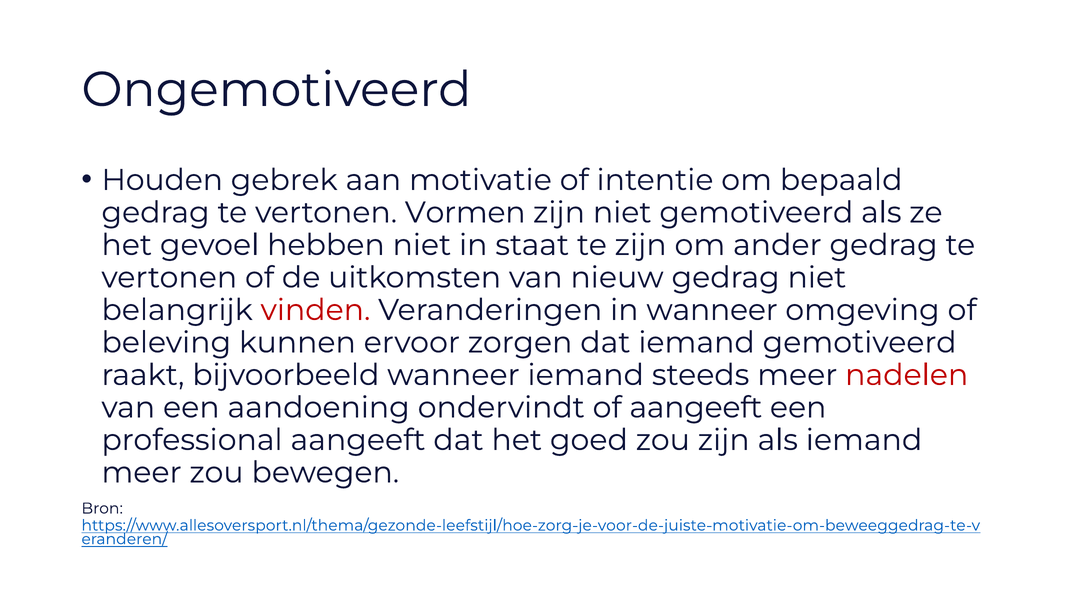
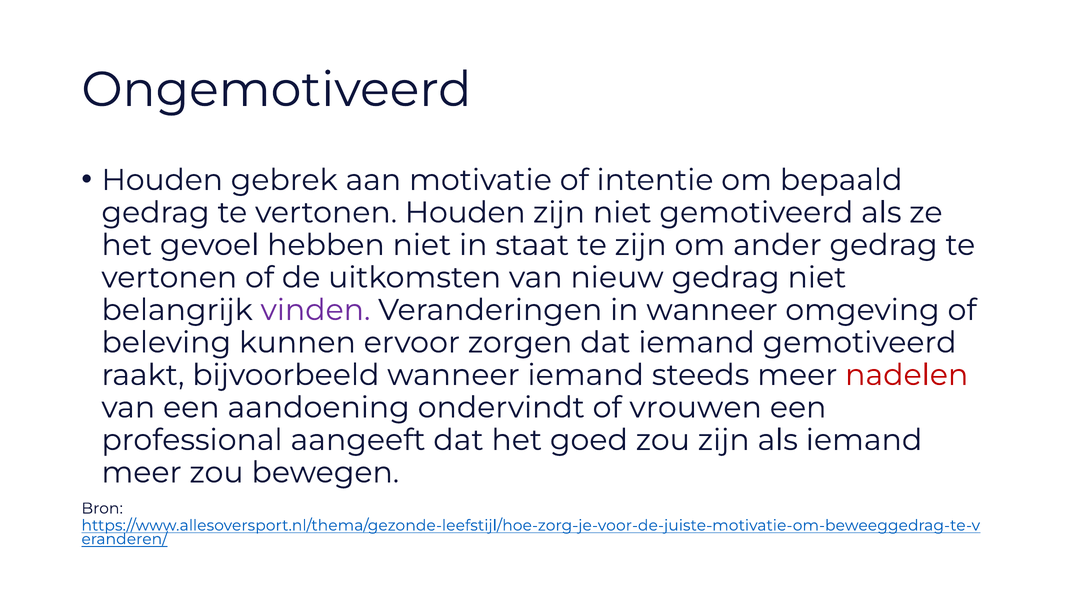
vertonen Vormen: Vormen -> Houden
vinden colour: red -> purple
of aangeeft: aangeeft -> vrouwen
